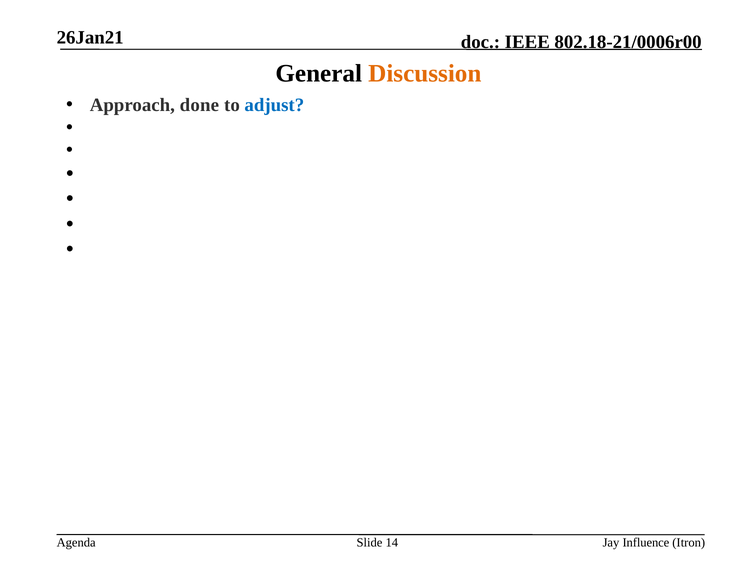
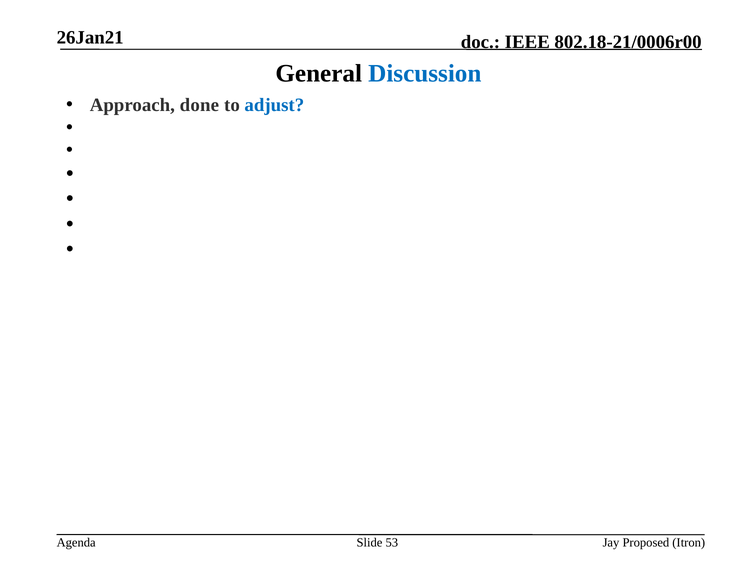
Discussion colour: orange -> blue
14: 14 -> 53
Influence: Influence -> Proposed
